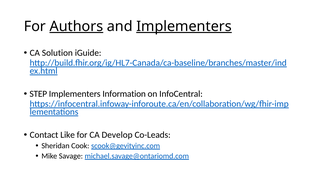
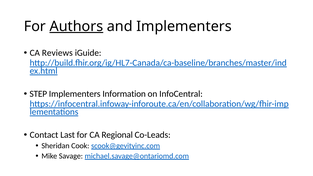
Implementers at (184, 26) underline: present -> none
Solution: Solution -> Reviews
Like: Like -> Last
Develop: Develop -> Regional
